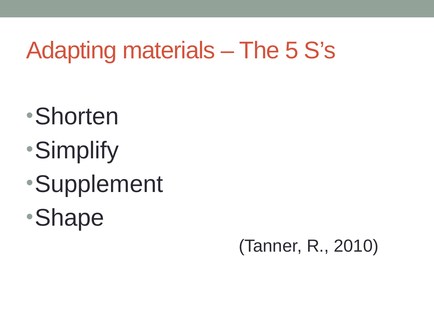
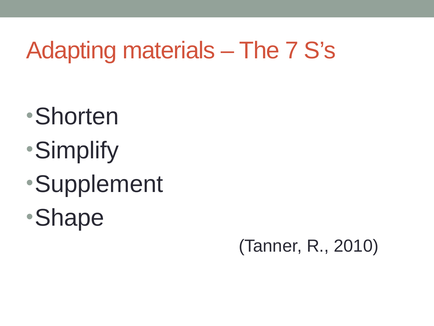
5: 5 -> 7
